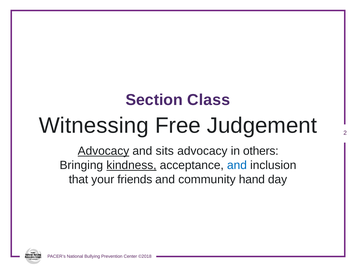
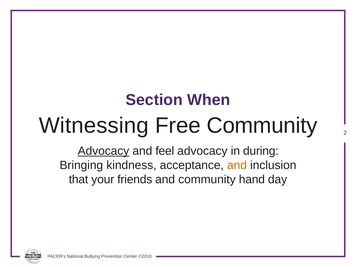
Class: Class -> When
Free Judgement: Judgement -> Community
sits: sits -> feel
others: others -> during
kindness underline: present -> none
and at (237, 165) colour: blue -> orange
